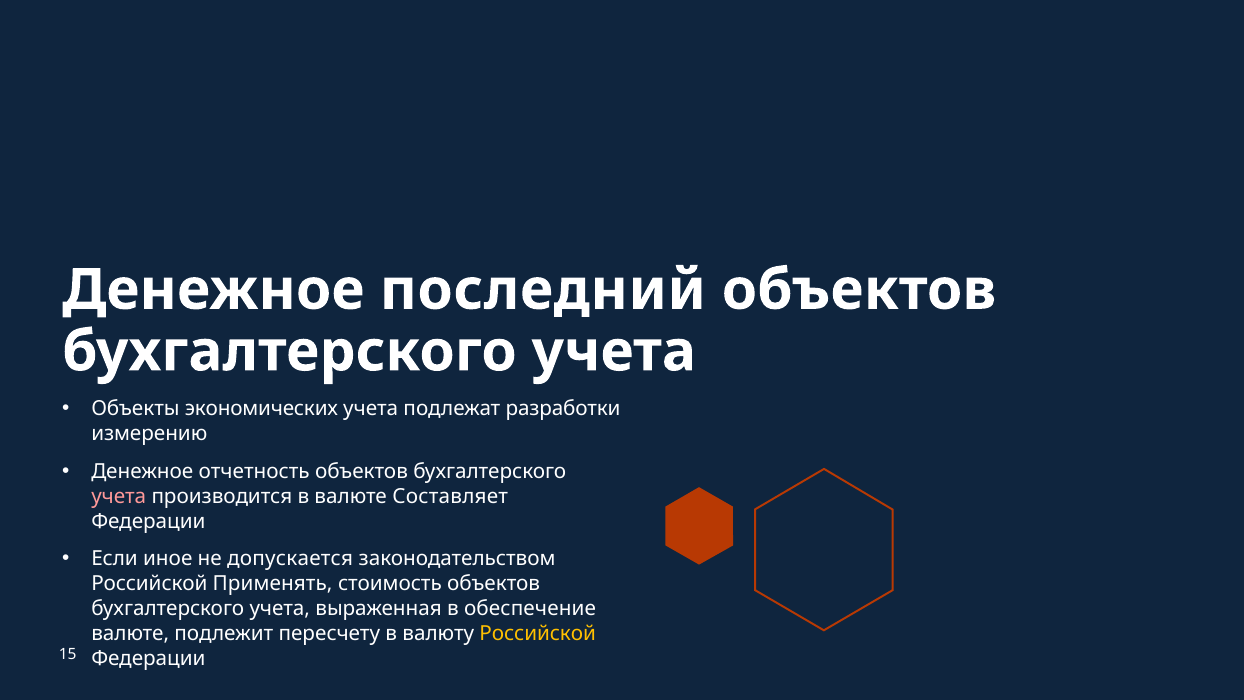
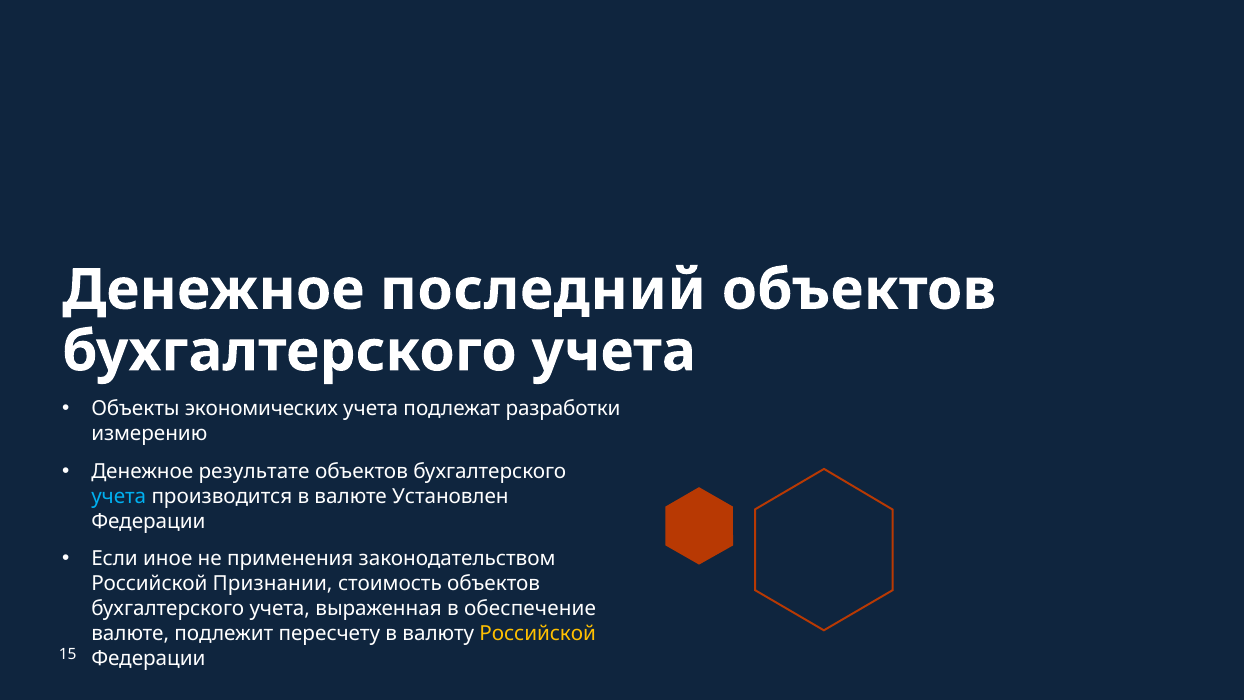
отчетность: отчетность -> результате
учета at (119, 496) colour: pink -> light blue
Составляет: Составляет -> Установлен
допускается: допускается -> применения
Применять: Применять -> Признании
